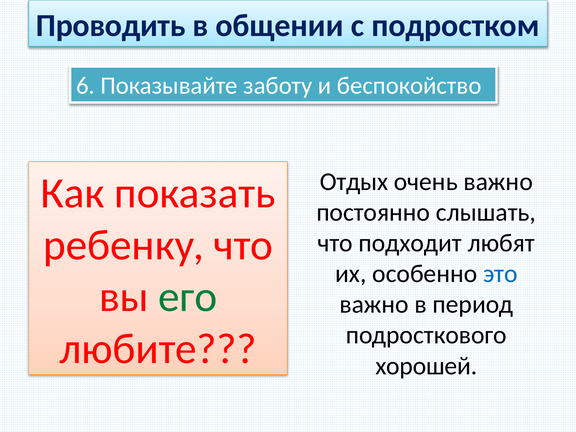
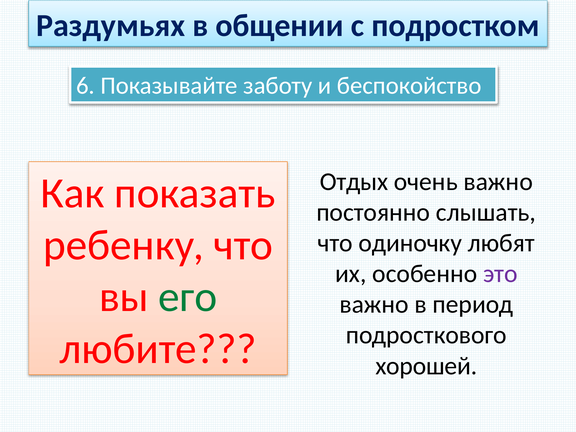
Проводить: Проводить -> Раздумьях
подходит: подходит -> одиночку
это colour: blue -> purple
